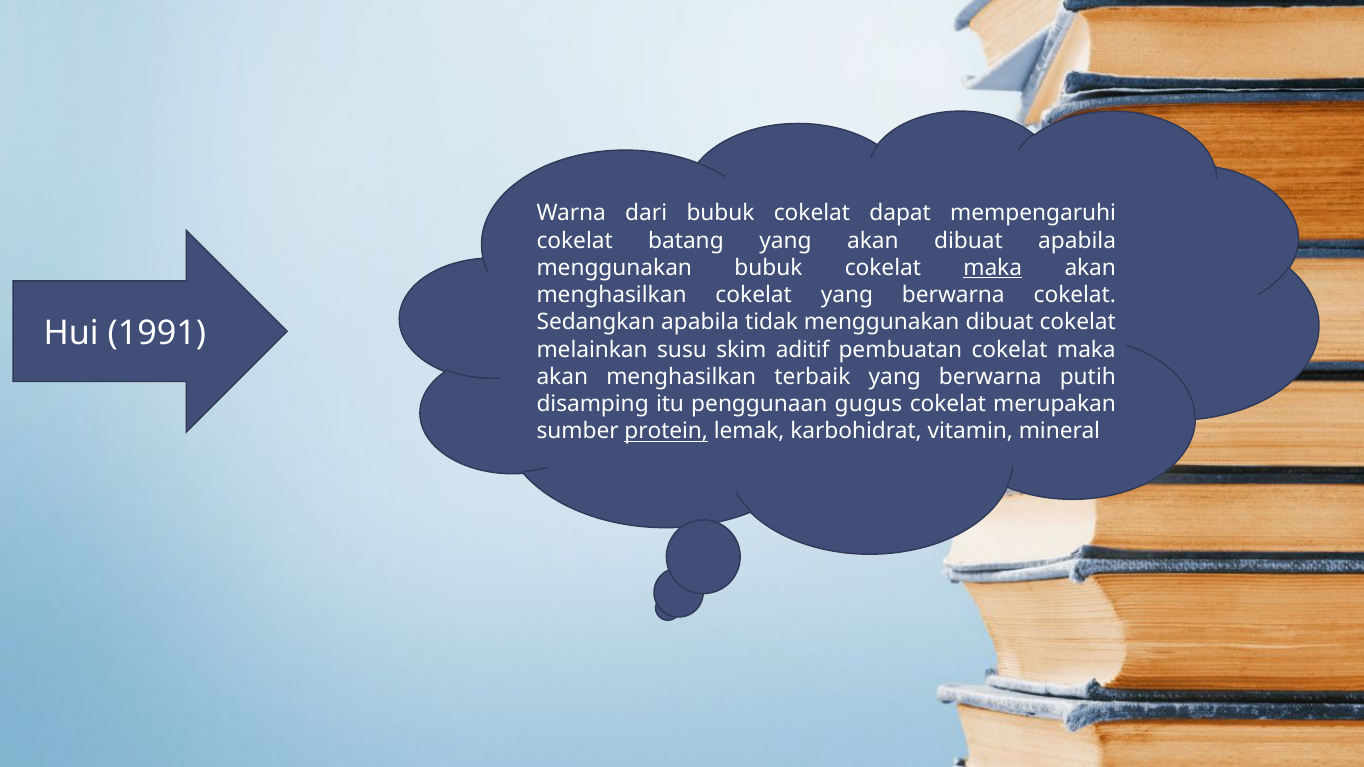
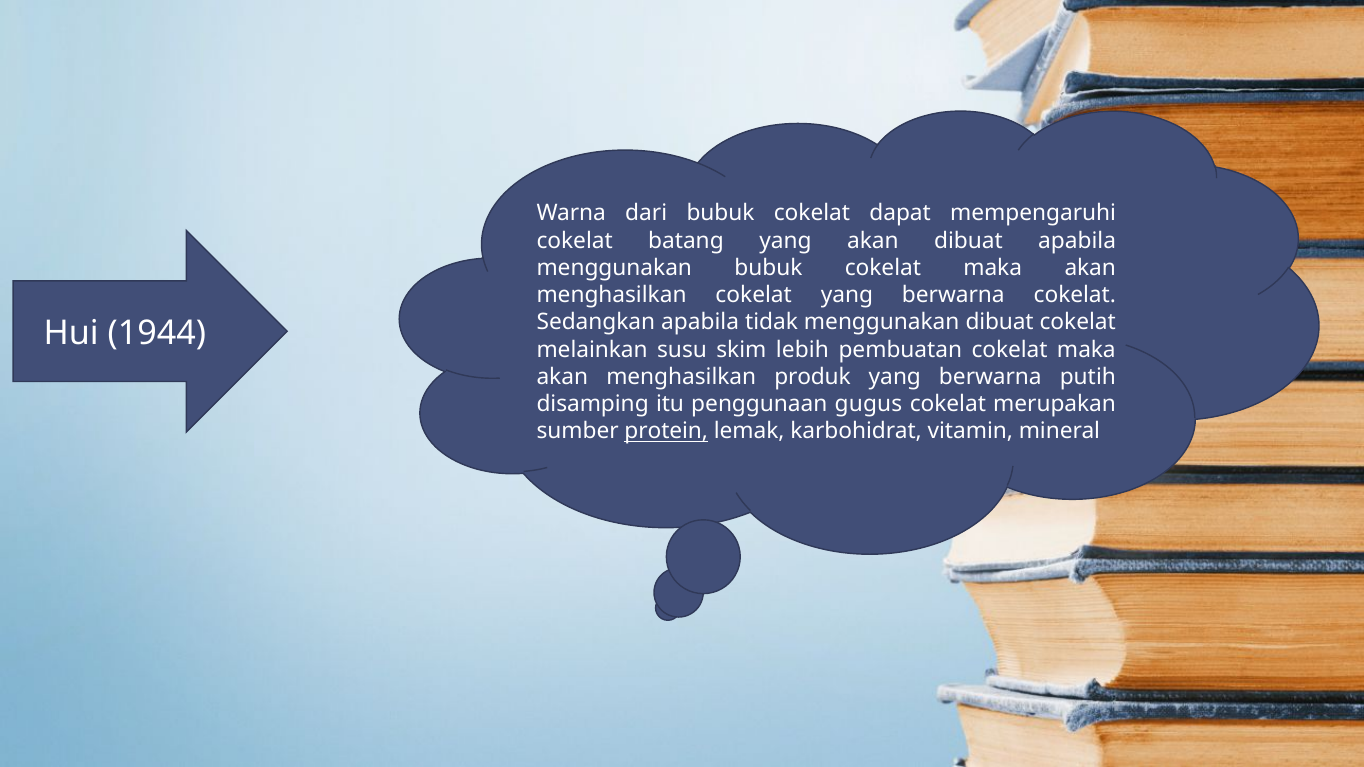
maka at (993, 268) underline: present -> none
1991: 1991 -> 1944
aditif: aditif -> lebih
terbaik: terbaik -> produk
